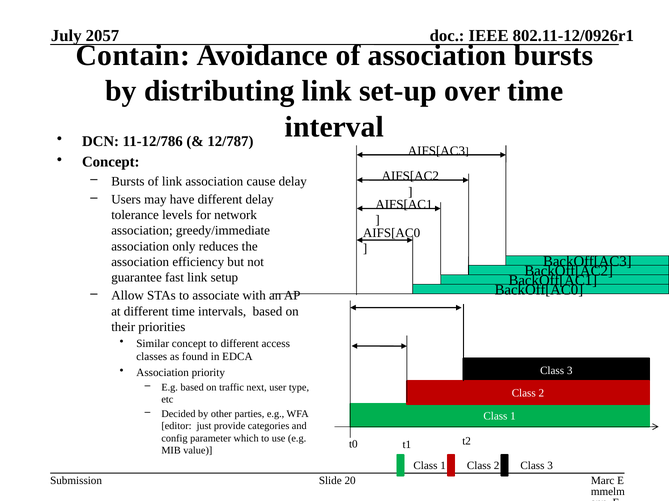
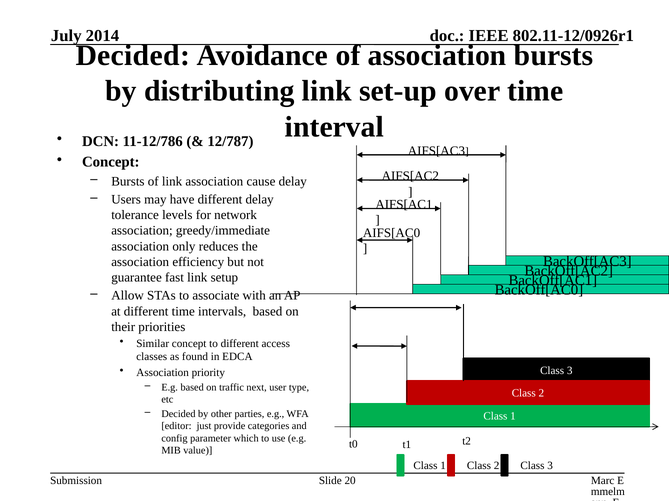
2057: 2057 -> 2014
Contain at (133, 56): Contain -> Decided
